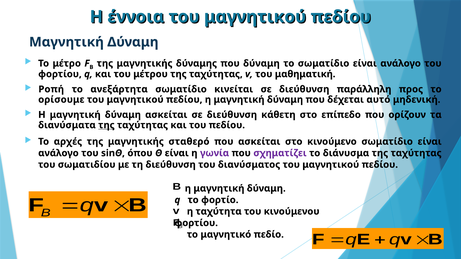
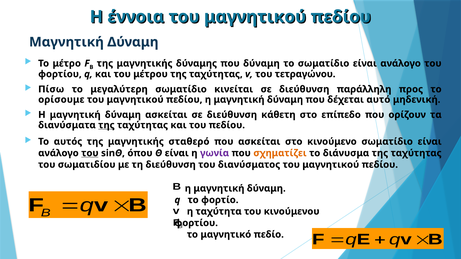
μαθηματική: μαθηματική -> τετραγώνου
Ροπή: Ροπή -> Πίσω
ανεξάρτητα: ανεξάρτητα -> μεγαλύτερη
αρχές: αρχές -> αυτός
του at (90, 153) underline: none -> present
σχηματίζει colour: purple -> orange
